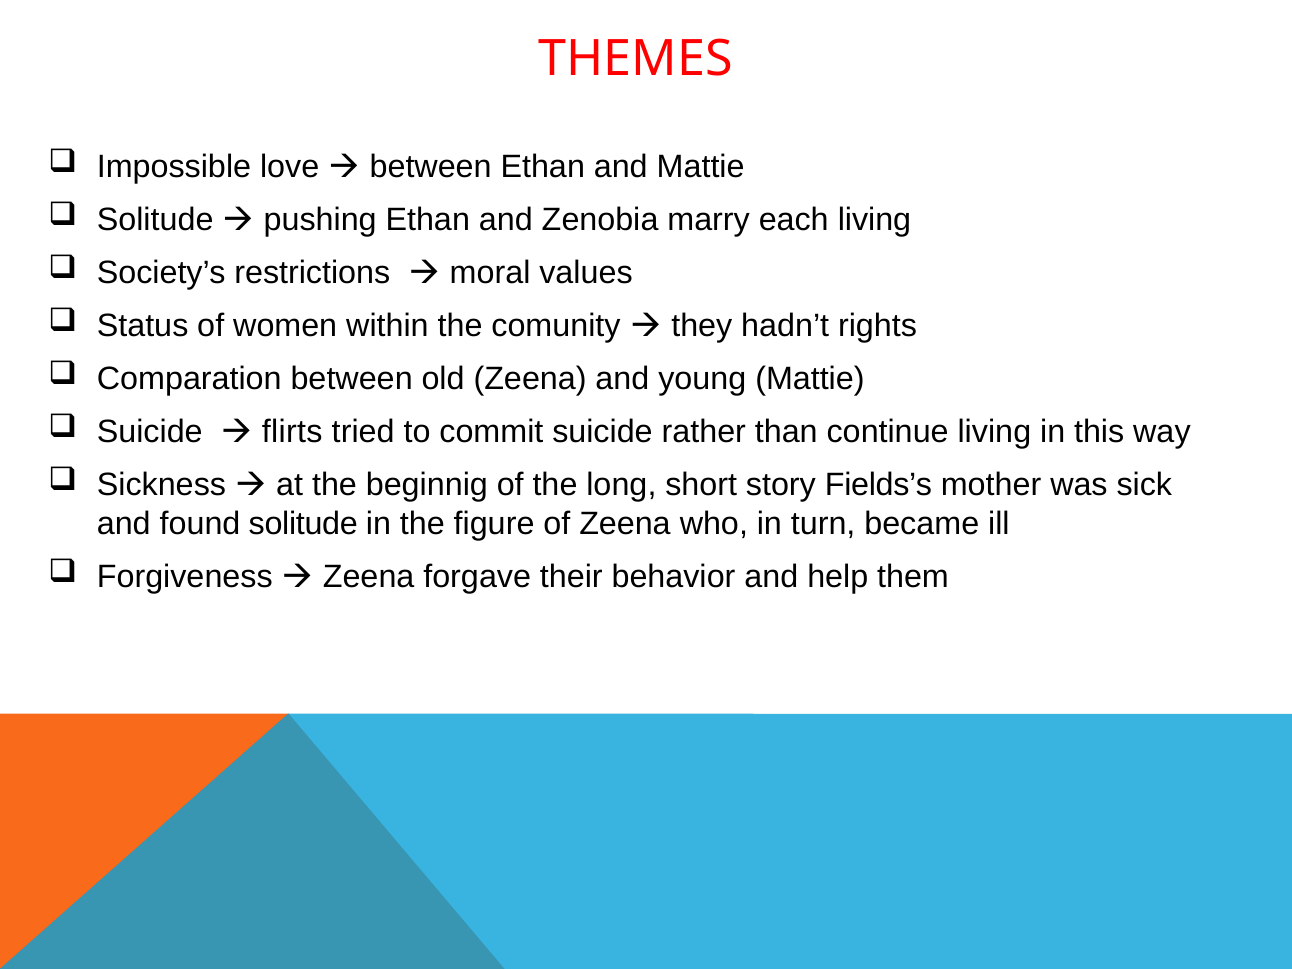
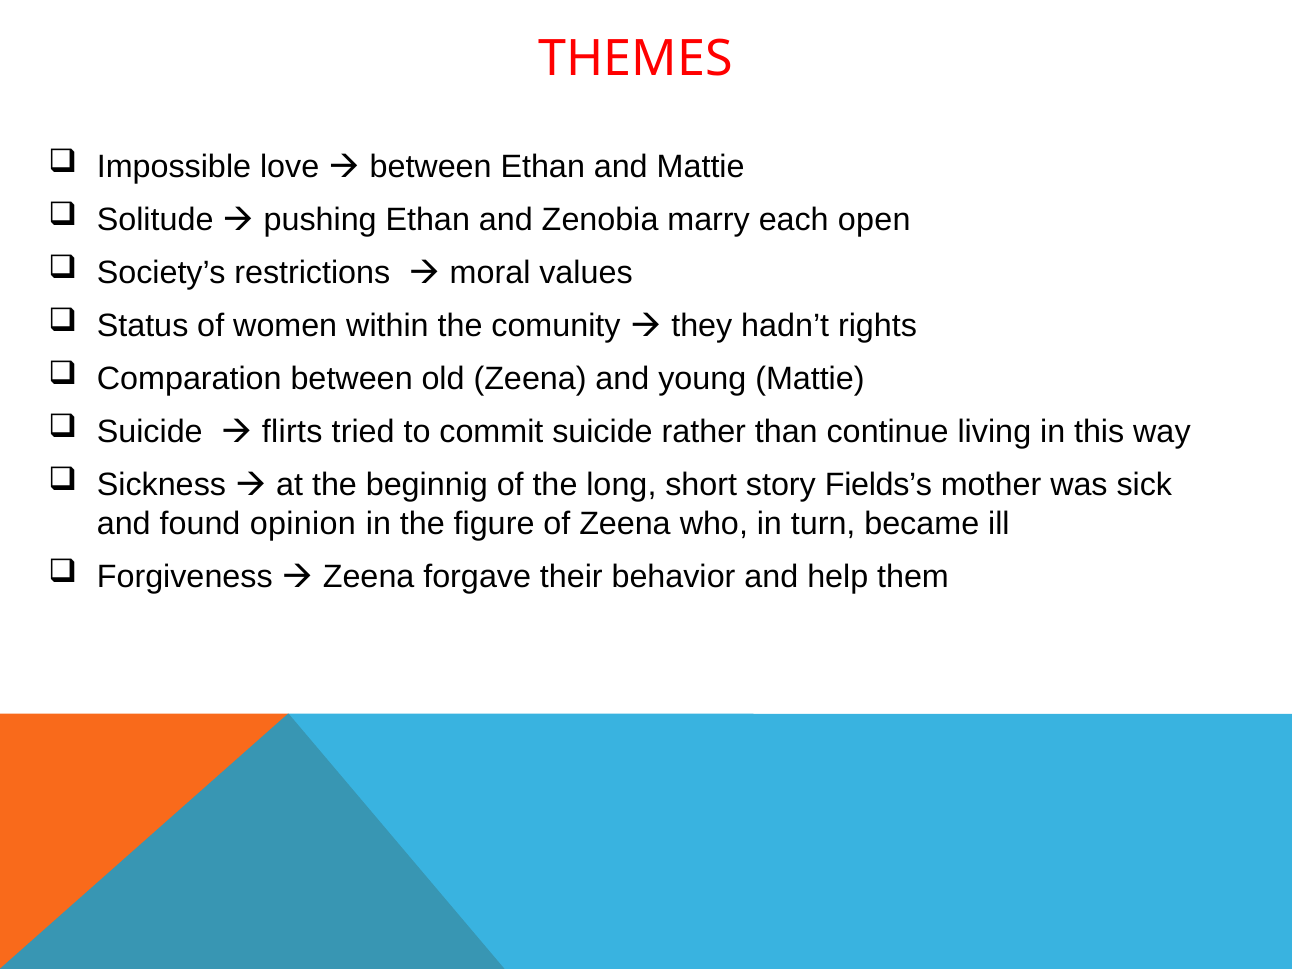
each living: living -> open
found solitude: solitude -> opinion
